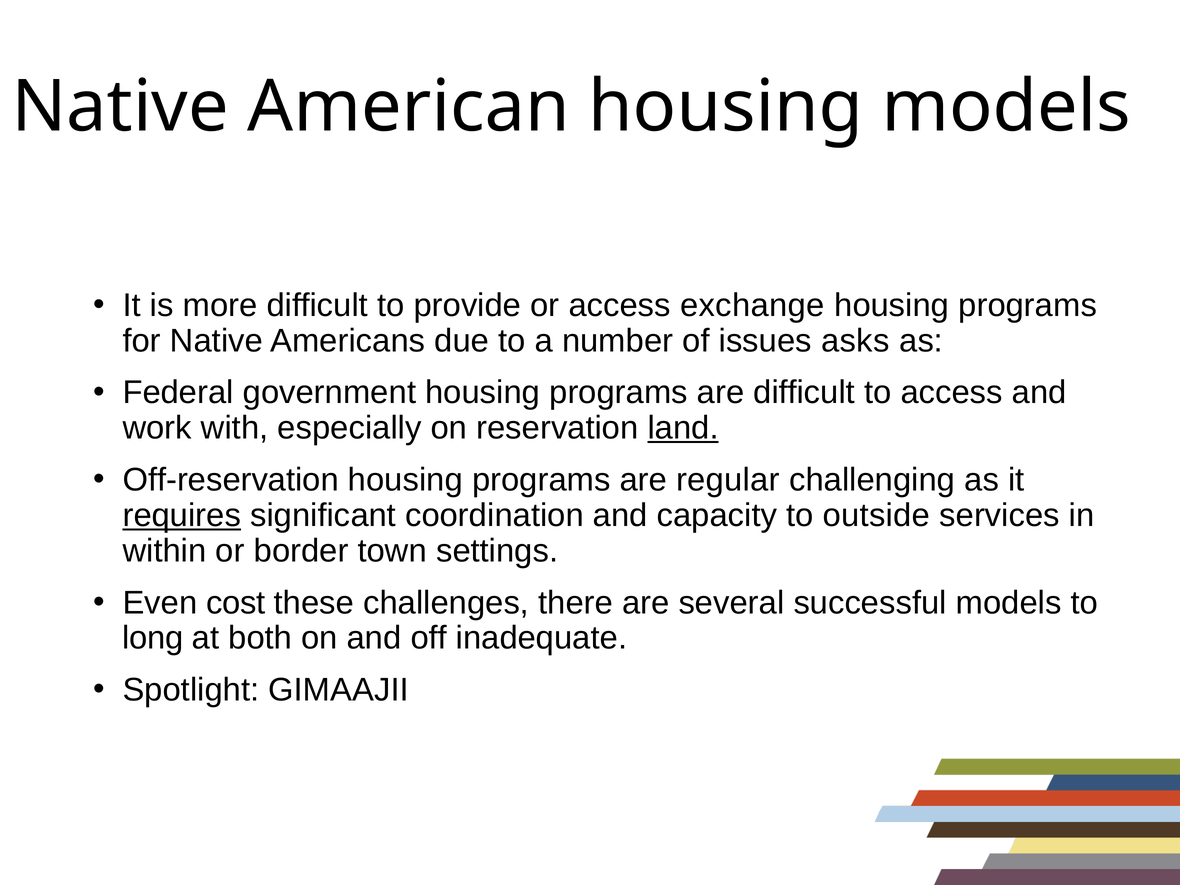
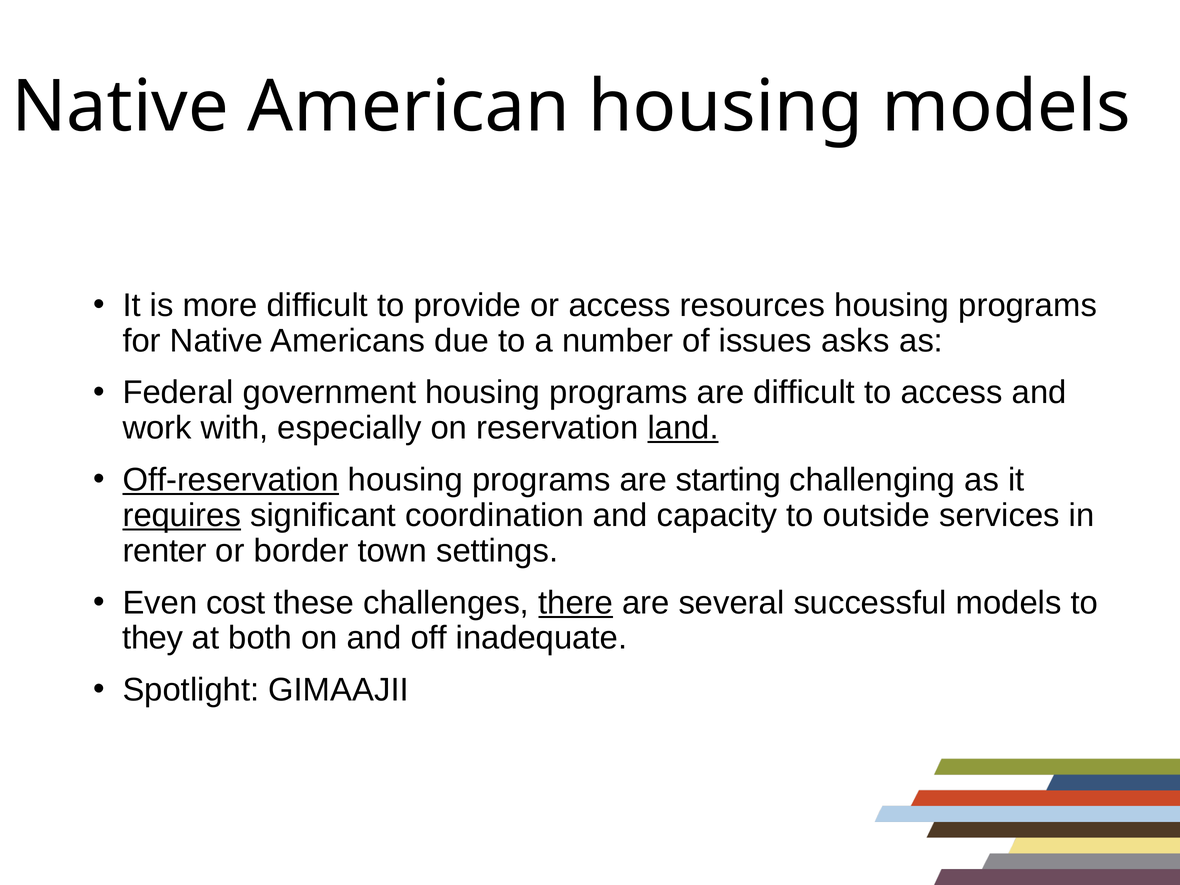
exchange: exchange -> resources
Off-reservation underline: none -> present
regular: regular -> starting
within: within -> renter
there underline: none -> present
long: long -> they
